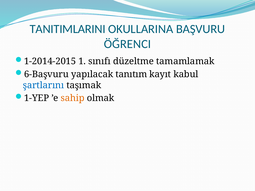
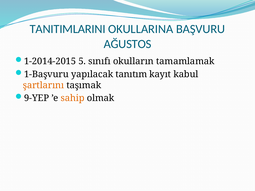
ÖĞRENCI: ÖĞRENCI -> AĞUSTOS
1: 1 -> 5
düzeltme: düzeltme -> okulların
6-Başvuru: 6-Başvuru -> 1-Başvuru
şartlarını colour: blue -> orange
1-YEP: 1-YEP -> 9-YEP
